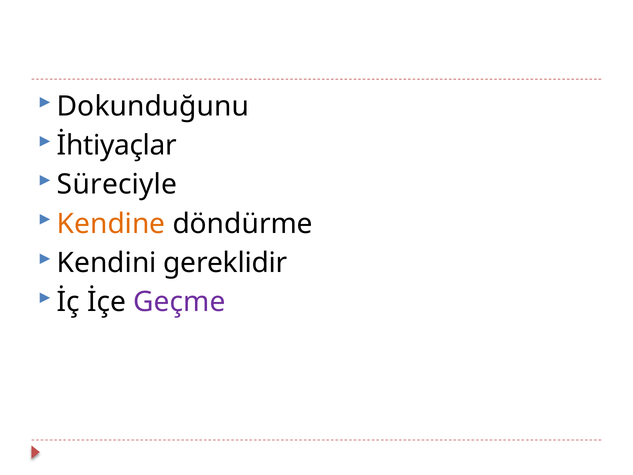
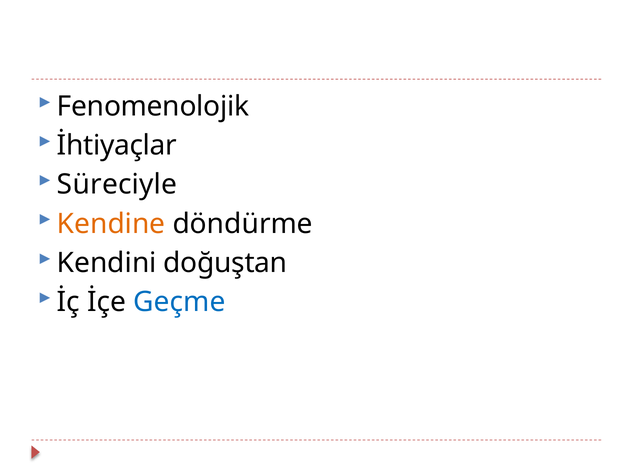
Dokunduğunu: Dokunduğunu -> Fenomenolojik
gereklidir: gereklidir -> doğuştan
Geçme colour: purple -> blue
